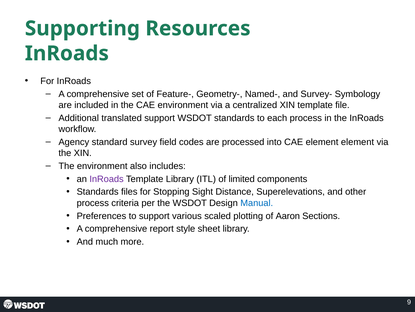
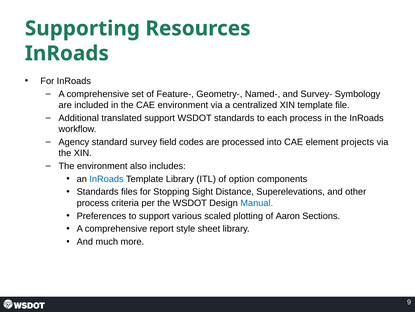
element element: element -> projects
InRoads at (107, 179) colour: purple -> blue
limited: limited -> option
